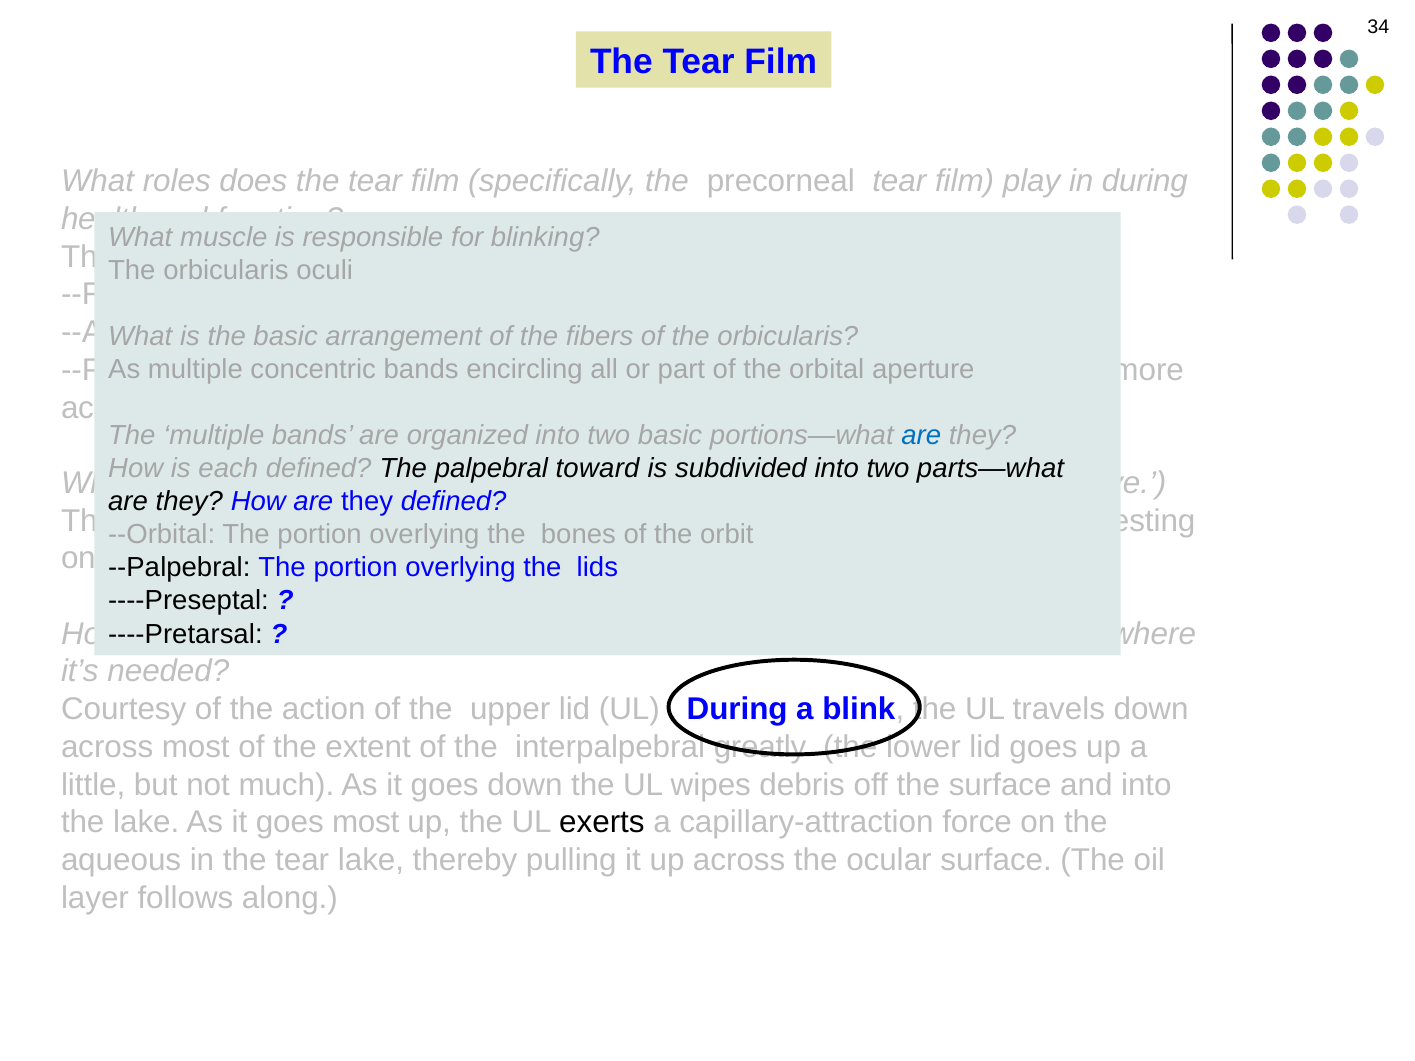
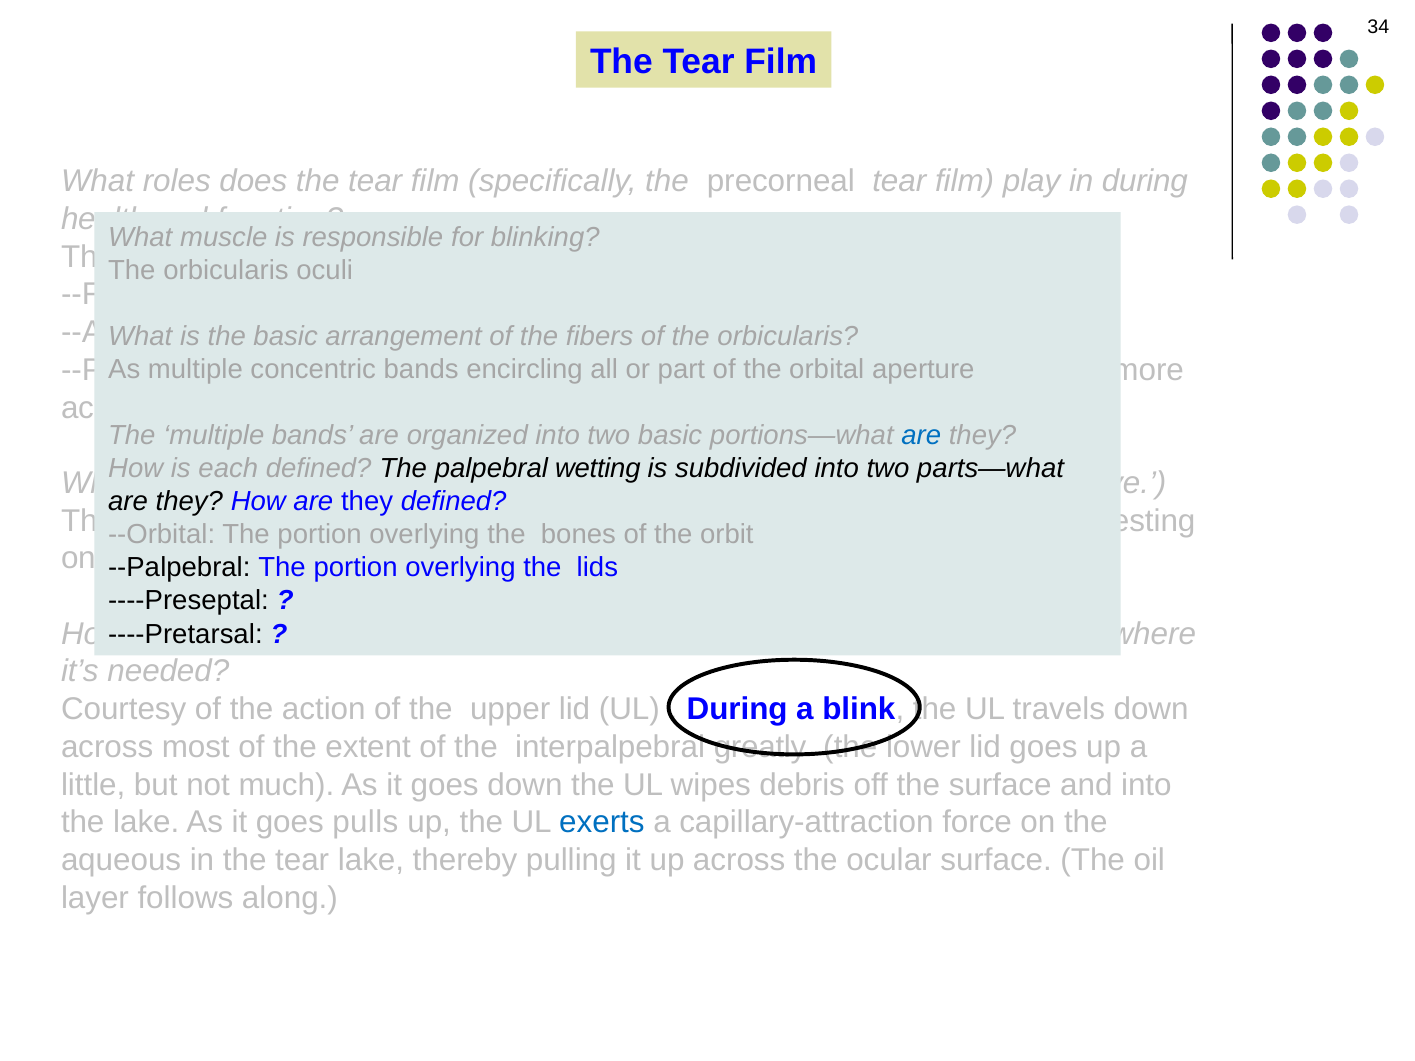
toward: toward -> wetting
goes most: most -> pulls
exerts colour: black -> blue
